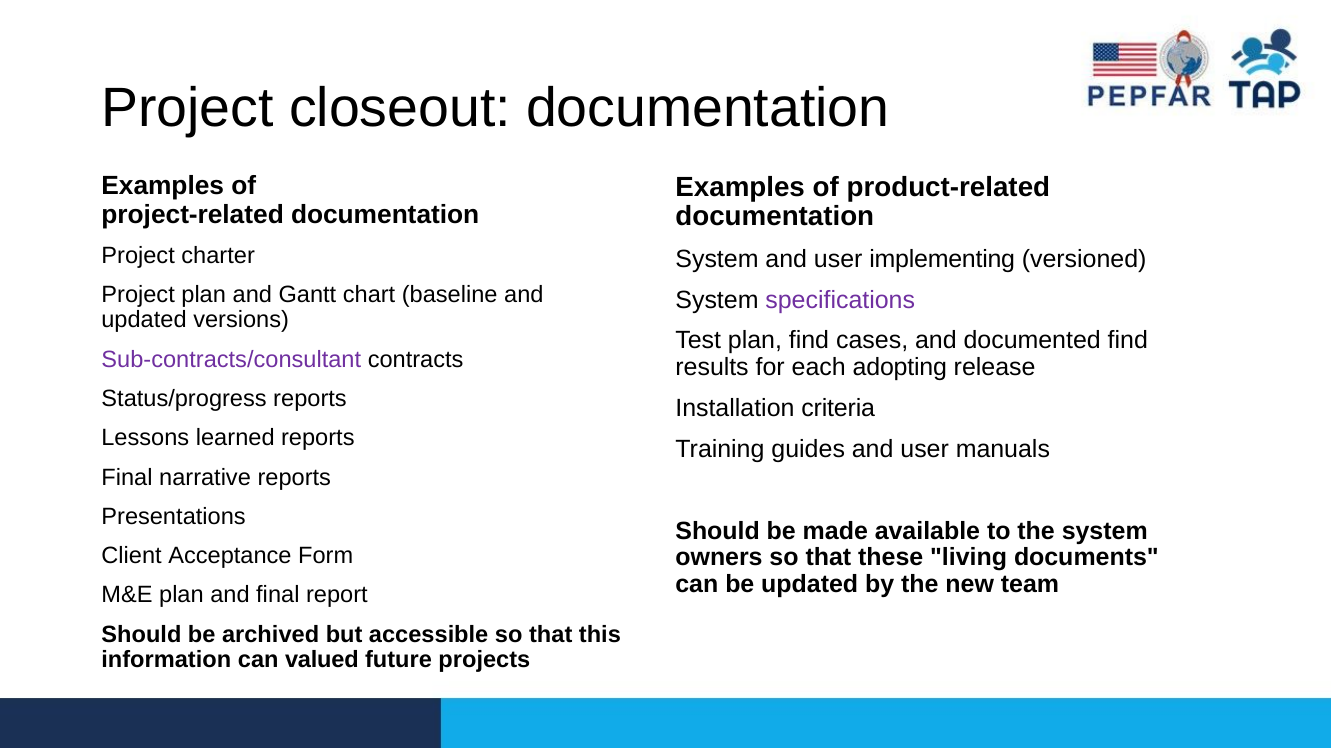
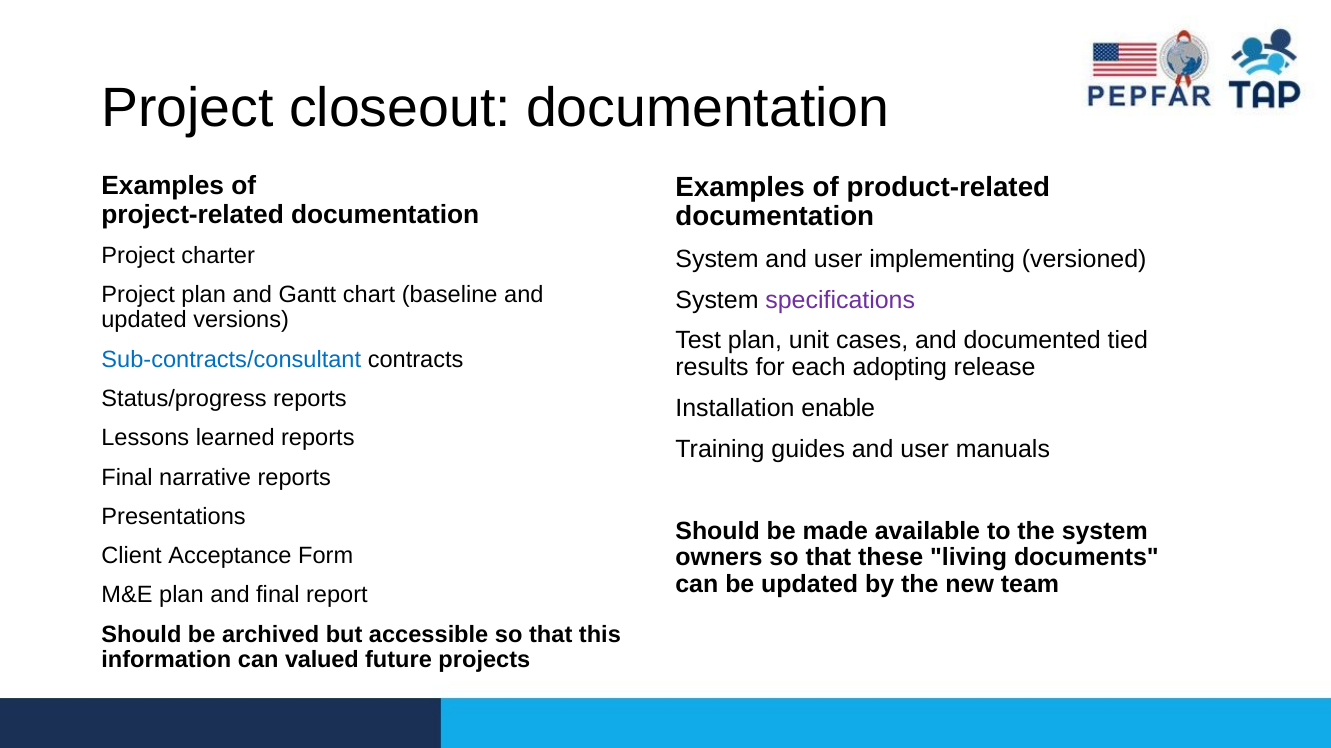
plan find: find -> unit
documented find: find -> tied
Sub-contracts/consultant colour: purple -> blue
criteria: criteria -> enable
